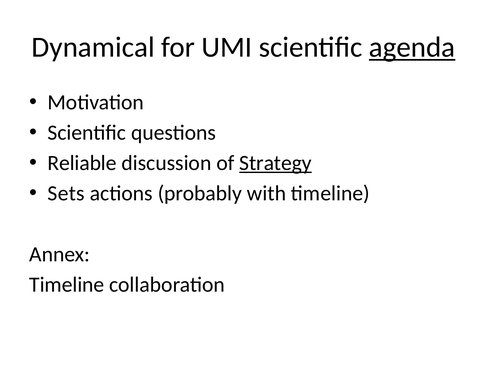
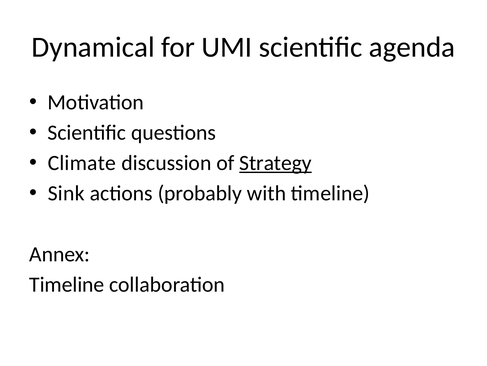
agenda underline: present -> none
Reliable: Reliable -> Climate
Sets: Sets -> Sink
